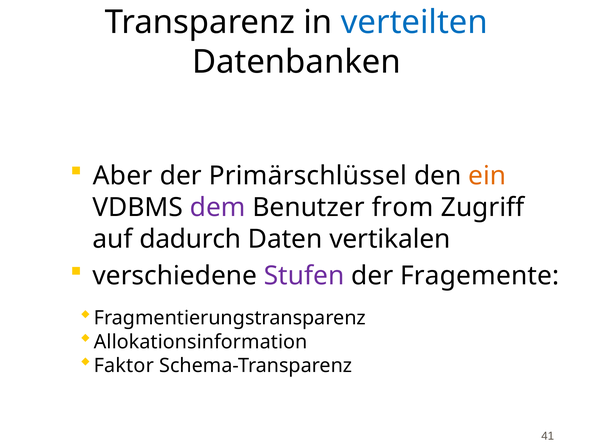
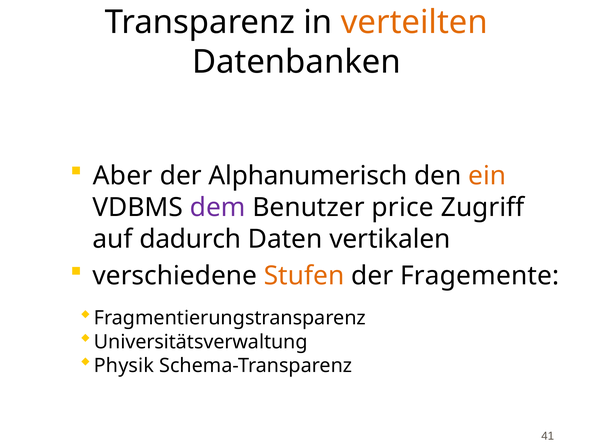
verteilten colour: blue -> orange
Primärschlüssel: Primärschlüssel -> Alphanumerisch
from: from -> price
Stufen colour: purple -> orange
Allokationsinformation: Allokationsinformation -> Universitätsverwaltung
Faktor: Faktor -> Physik
